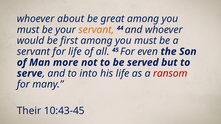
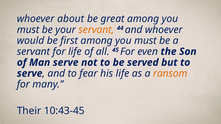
Man more: more -> serve
into: into -> fear
ransom colour: red -> orange
